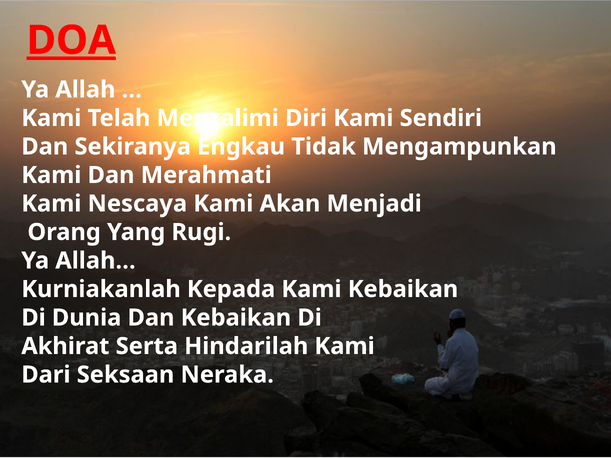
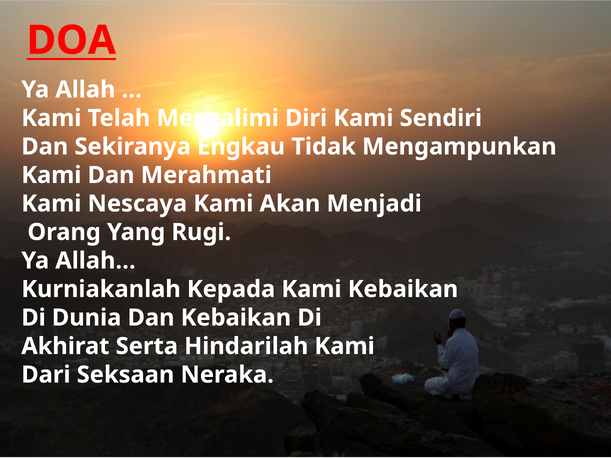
DOA underline: present -> none
